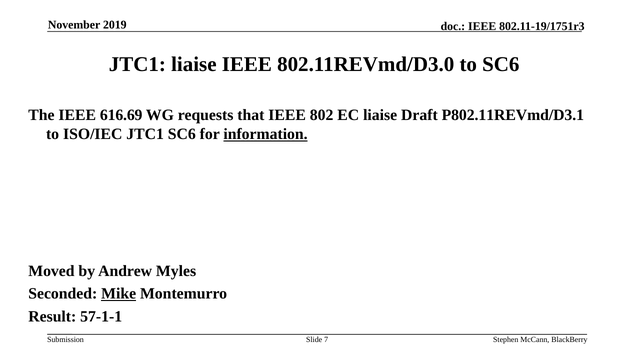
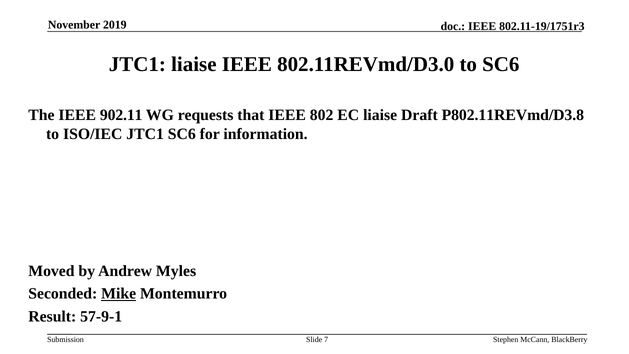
616.69: 616.69 -> 902.11
P802.11REVmd/D3.1: P802.11REVmd/D3.1 -> P802.11REVmd/D3.8
information underline: present -> none
57-1-1: 57-1-1 -> 57-9-1
